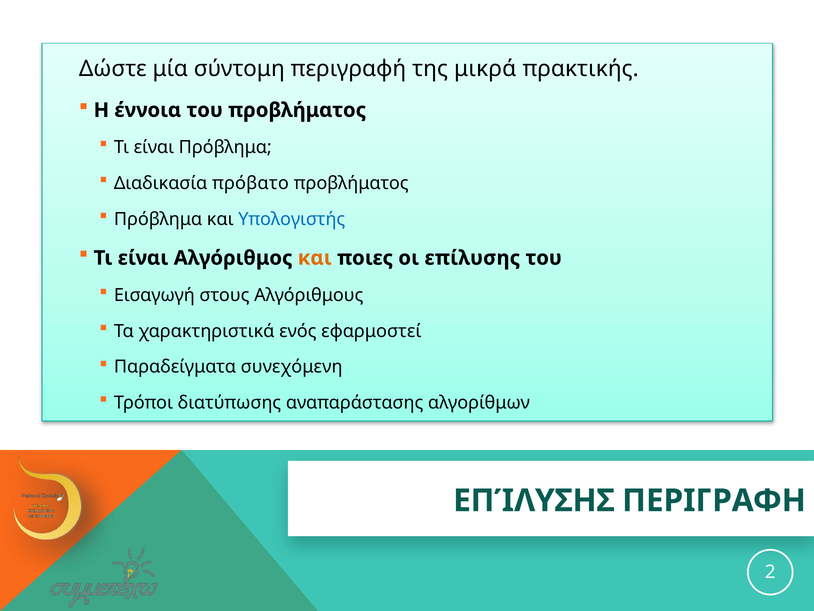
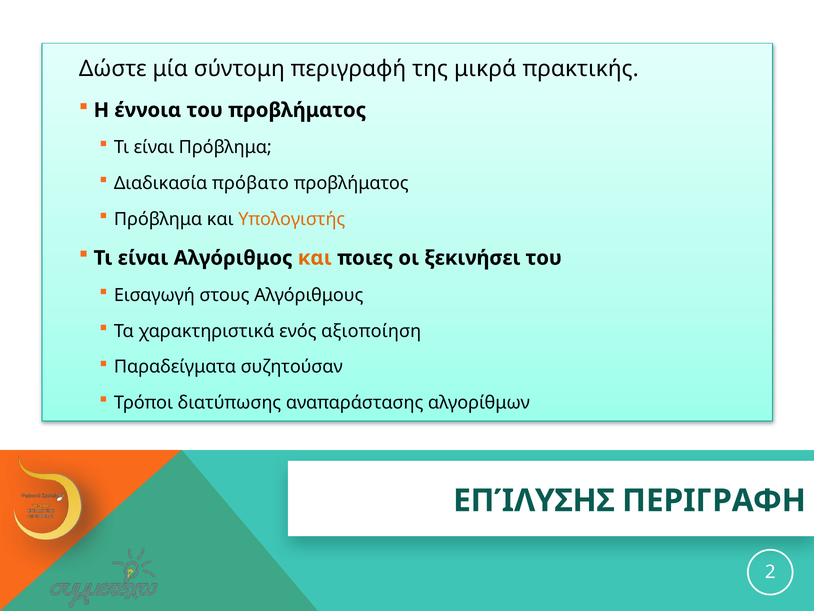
Υπολογιστής colour: blue -> orange
οι επίλυσης: επίλυσης -> ξεκινήσει
εφαρμοστεί: εφαρμοστεί -> αξιοποίηση
συνεχόμενη: συνεχόμενη -> συζητούσαν
